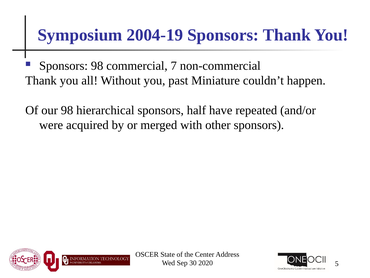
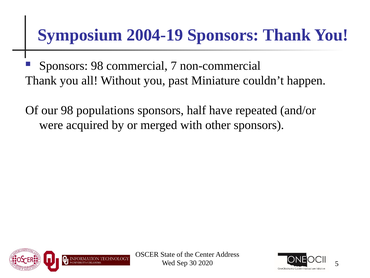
hierarchical: hierarchical -> populations
